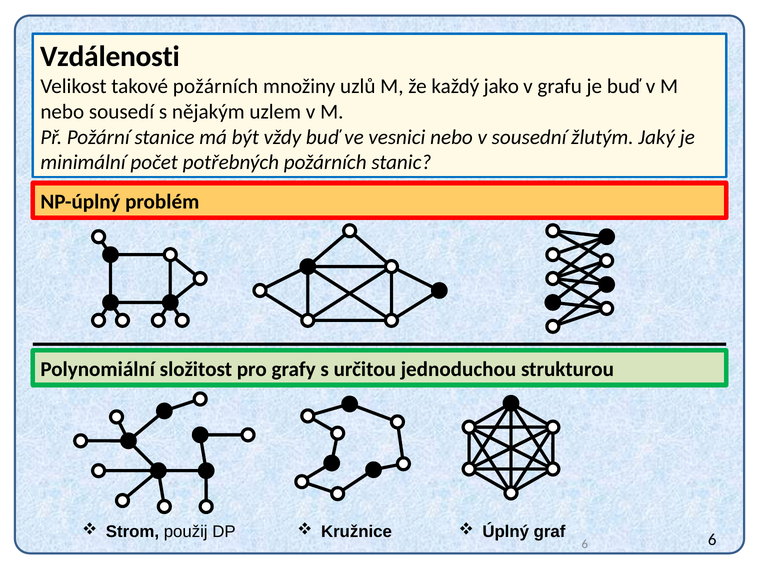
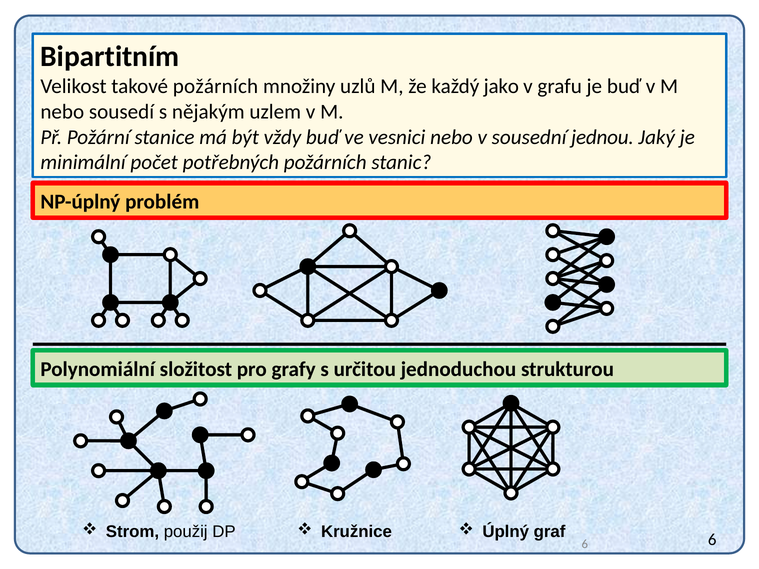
Vzdálenosti: Vzdálenosti -> Bipartitním
žlutým: žlutým -> jednou
